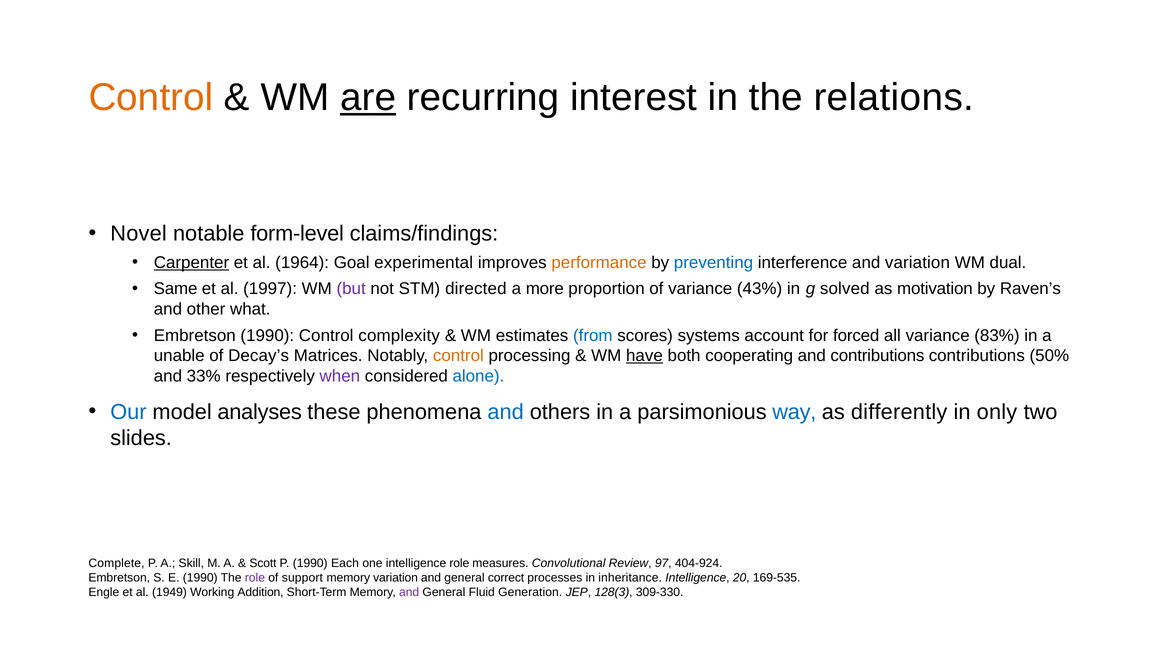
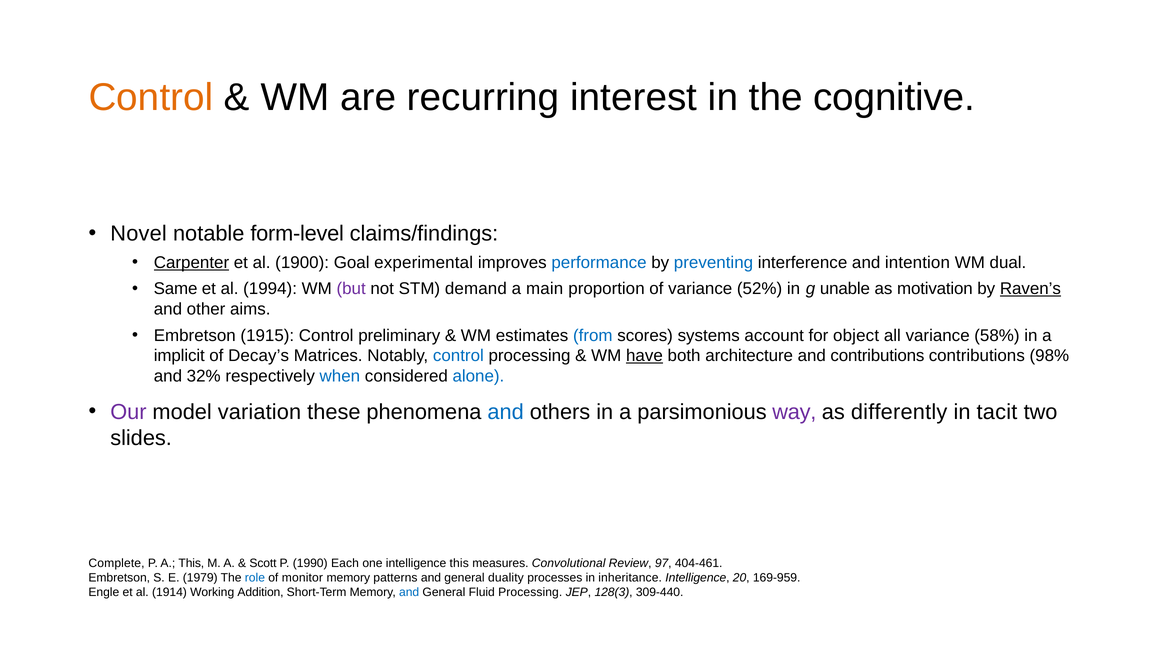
are underline: present -> none
relations: relations -> cognitive
1964: 1964 -> 1900
performance colour: orange -> blue
and variation: variation -> intention
1997: 1997 -> 1994
directed: directed -> demand
more: more -> main
43%: 43% -> 52%
solved: solved -> unable
Raven’s underline: none -> present
what: what -> aims
Embretson 1990: 1990 -> 1915
complexity: complexity -> preliminary
forced: forced -> object
83%: 83% -> 58%
unable: unable -> implicit
control at (458, 356) colour: orange -> blue
cooperating: cooperating -> architecture
50%: 50% -> 98%
33%: 33% -> 32%
when colour: purple -> blue
Our colour: blue -> purple
analyses: analyses -> variation
way colour: blue -> purple
only: only -> tacit
A Skill: Skill -> This
intelligence role: role -> this
404-924: 404-924 -> 404-461
E 1990: 1990 -> 1979
role at (255, 578) colour: purple -> blue
support: support -> monitor
memory variation: variation -> patterns
correct: correct -> duality
169-535: 169-535 -> 169-959
1949: 1949 -> 1914
and at (409, 592) colour: purple -> blue
Fluid Generation: Generation -> Processing
309-330: 309-330 -> 309-440
